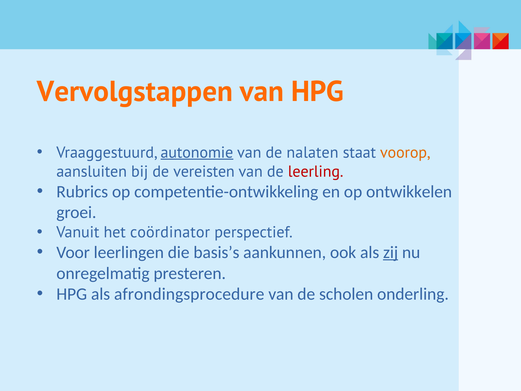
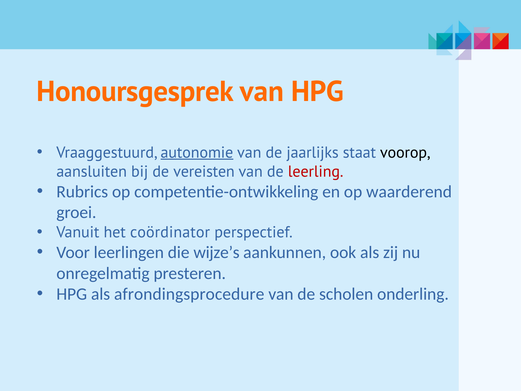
Vervolgstappen: Vervolgstappen -> Honoursgesprek
nalaten: nalaten -> jaarlijks
voorop colour: orange -> black
ontwikkelen: ontwikkelen -> waarderend
basis’s: basis’s -> wijze’s
zij underline: present -> none
